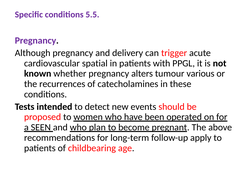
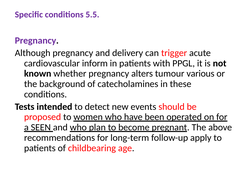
spatial: spatial -> inform
recurrences: recurrences -> background
